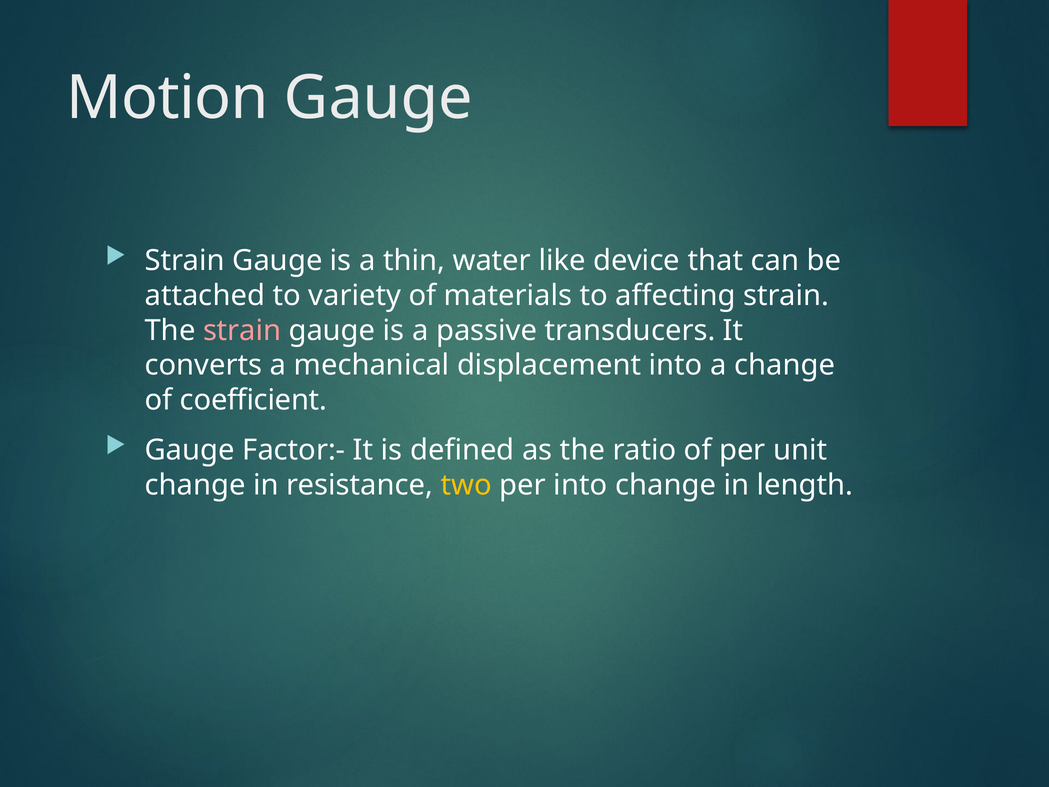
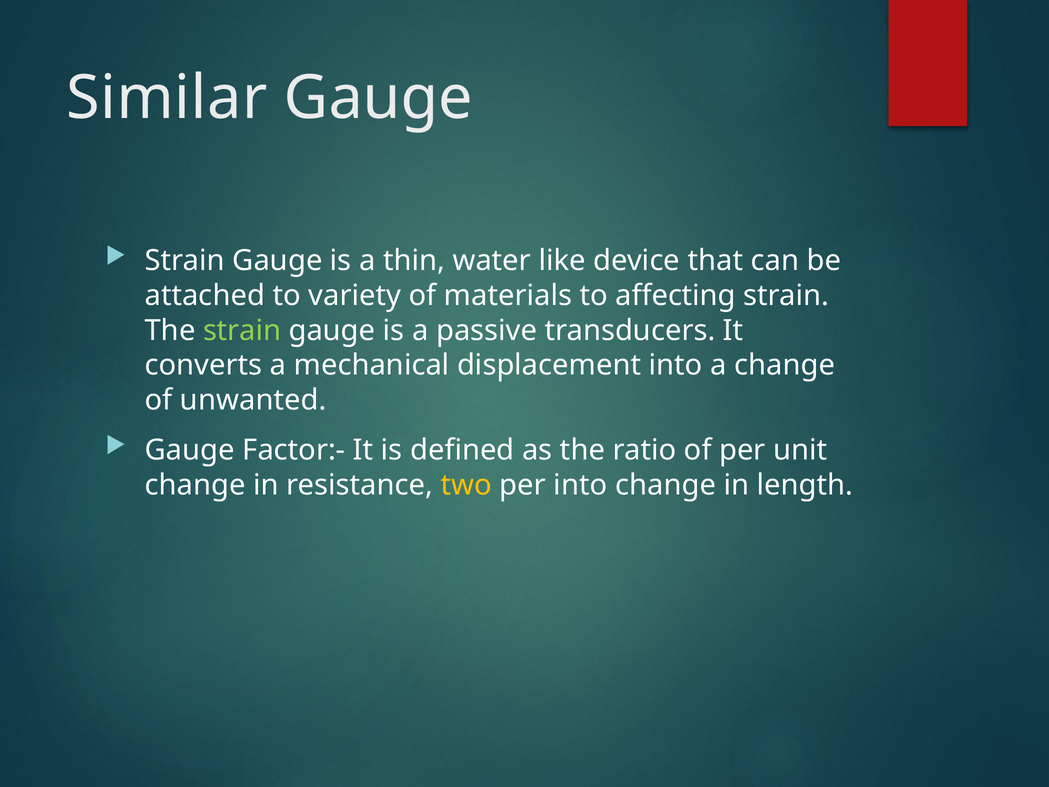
Motion: Motion -> Similar
strain at (242, 330) colour: pink -> light green
coefficient: coefficient -> unwanted
